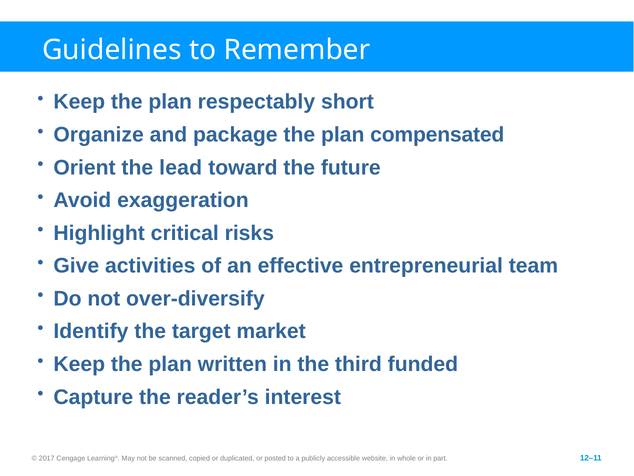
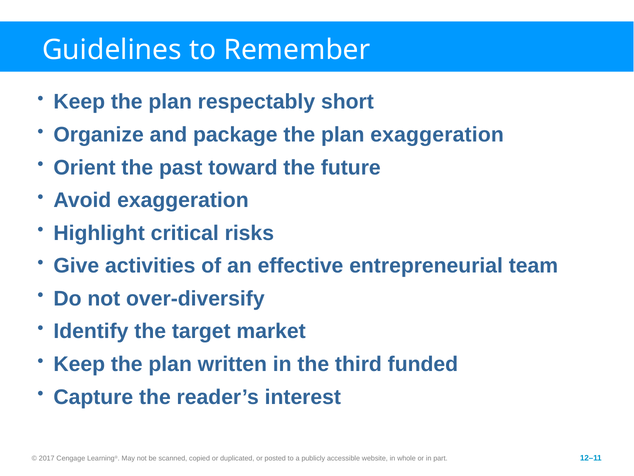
plan compensated: compensated -> exaggeration
lead: lead -> past
